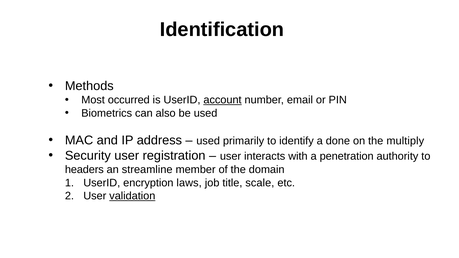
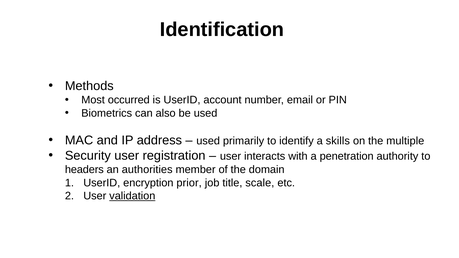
account underline: present -> none
done: done -> skills
multiply: multiply -> multiple
streamline: streamline -> authorities
laws: laws -> prior
